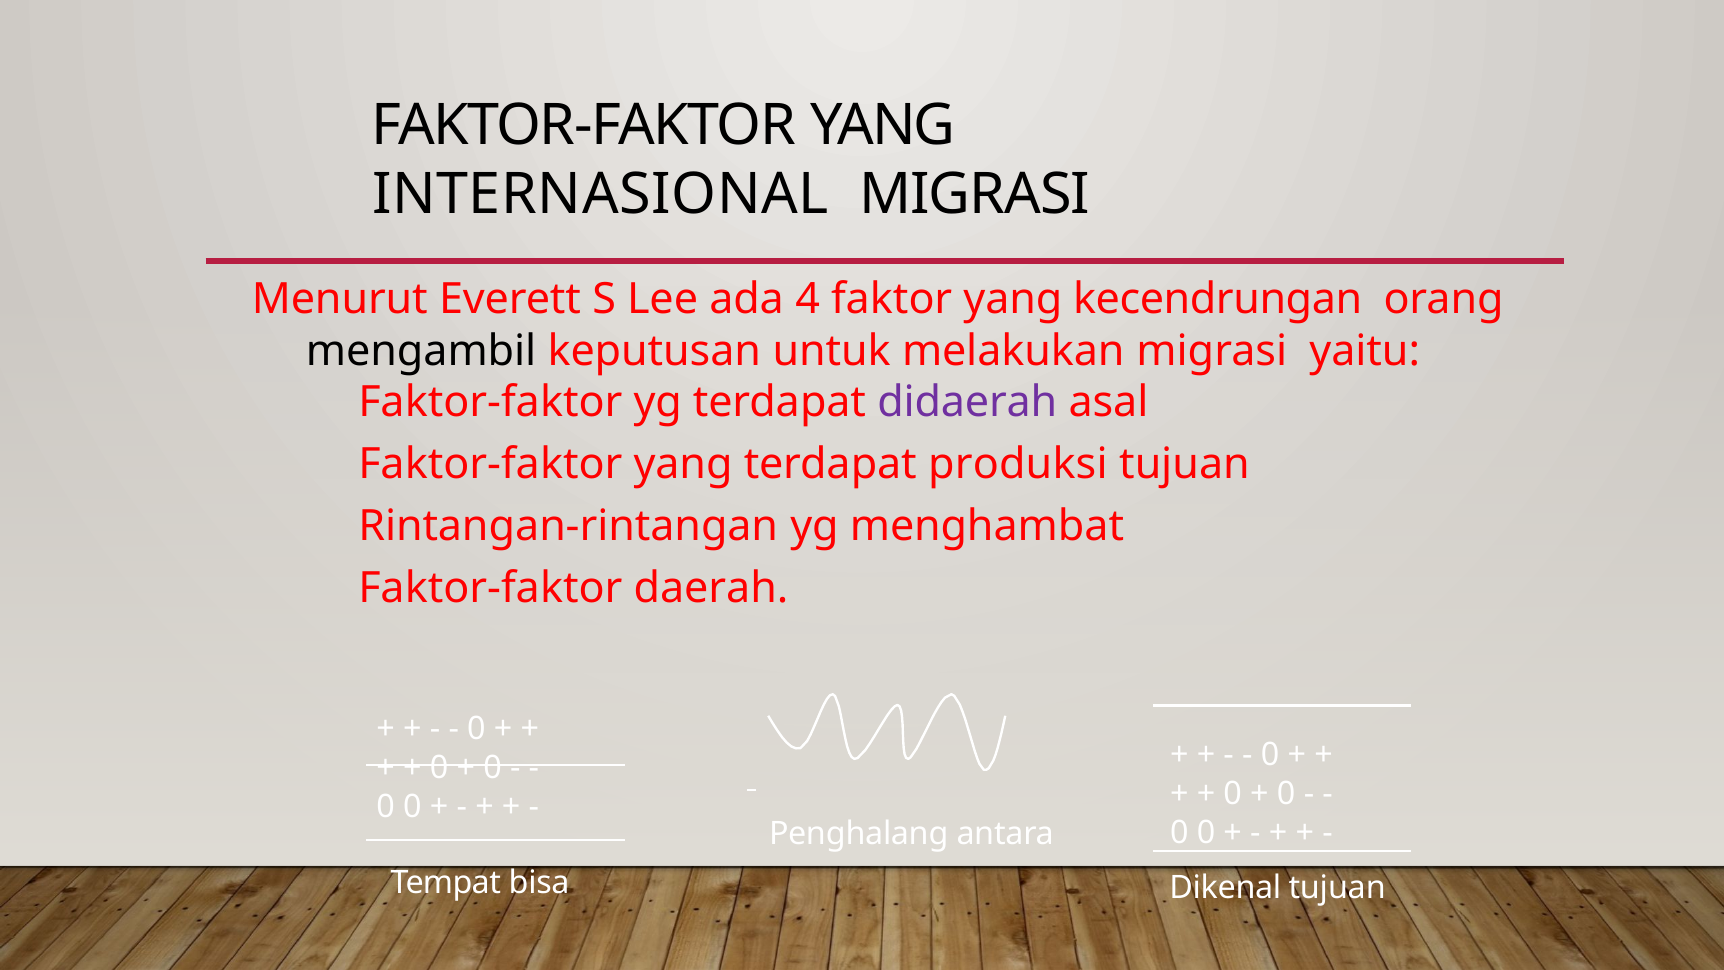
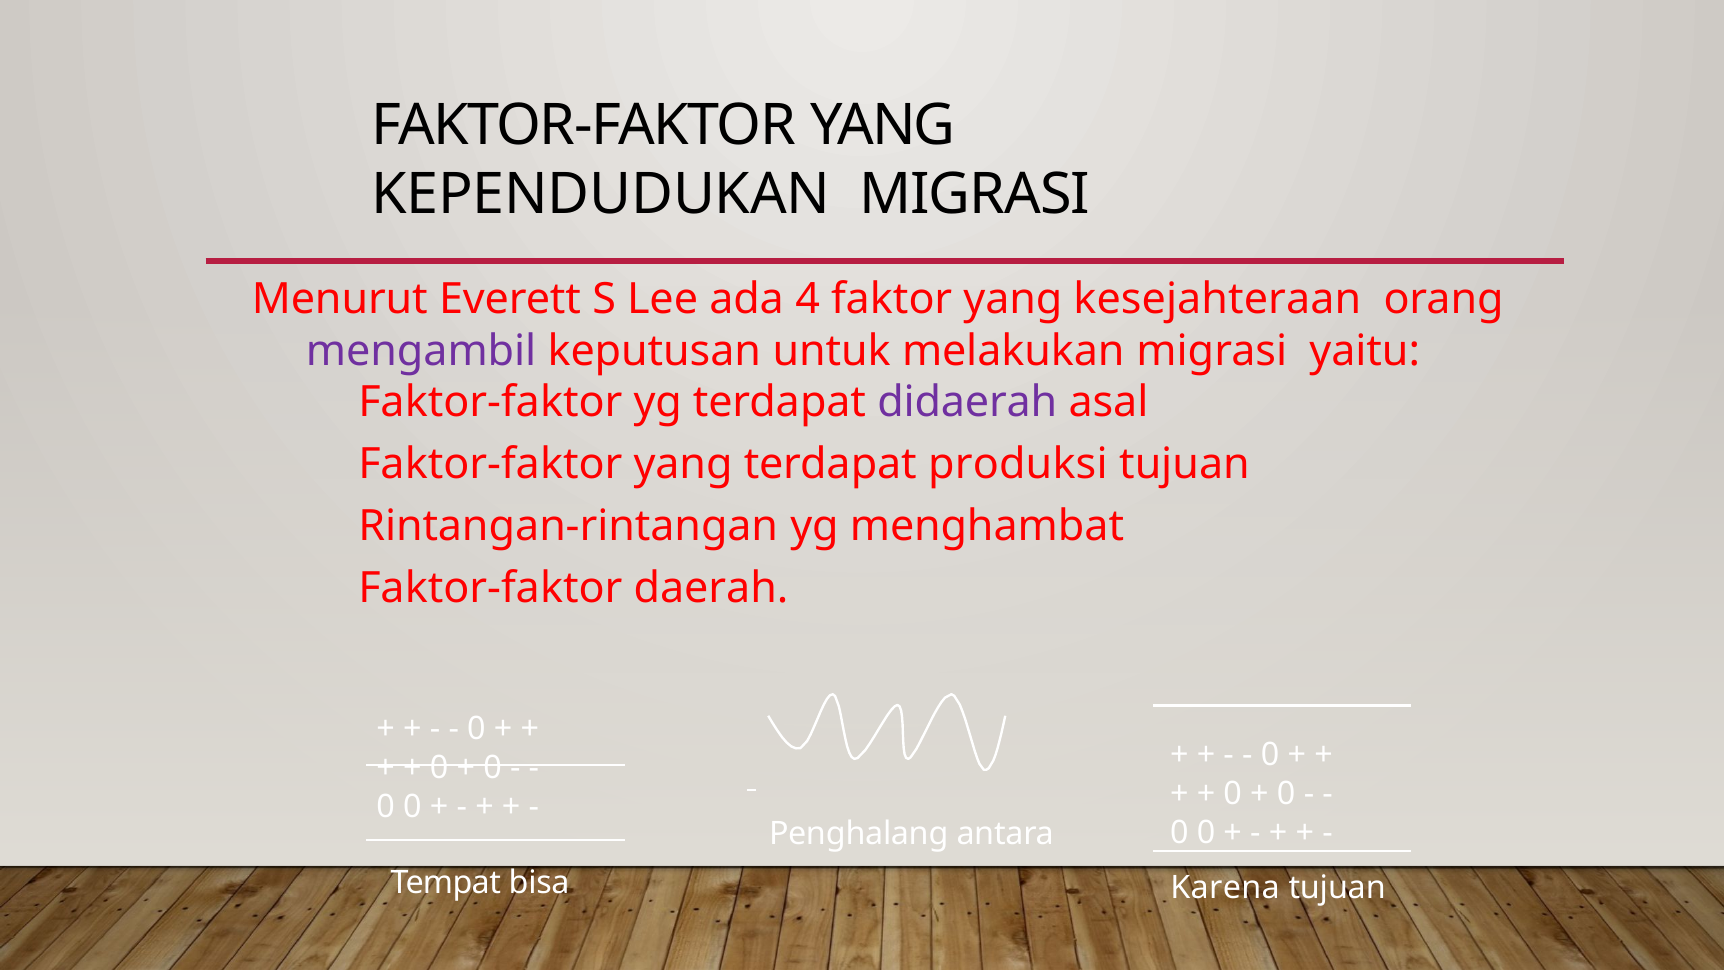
INTERNASIONAL: INTERNASIONAL -> KEPENDUDUKAN
kecendrungan: kecendrungan -> kesejahteraan
mengambil colour: black -> purple
Dikenal: Dikenal -> Karena
